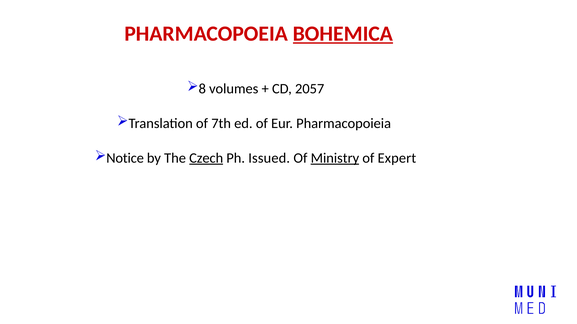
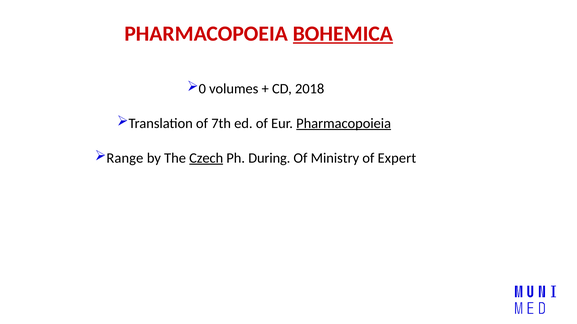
8: 8 -> 0
2057: 2057 -> 2018
Pharmacopoieia underline: none -> present
Notice: Notice -> Range
Issued: Issued -> During
Ministry underline: present -> none
